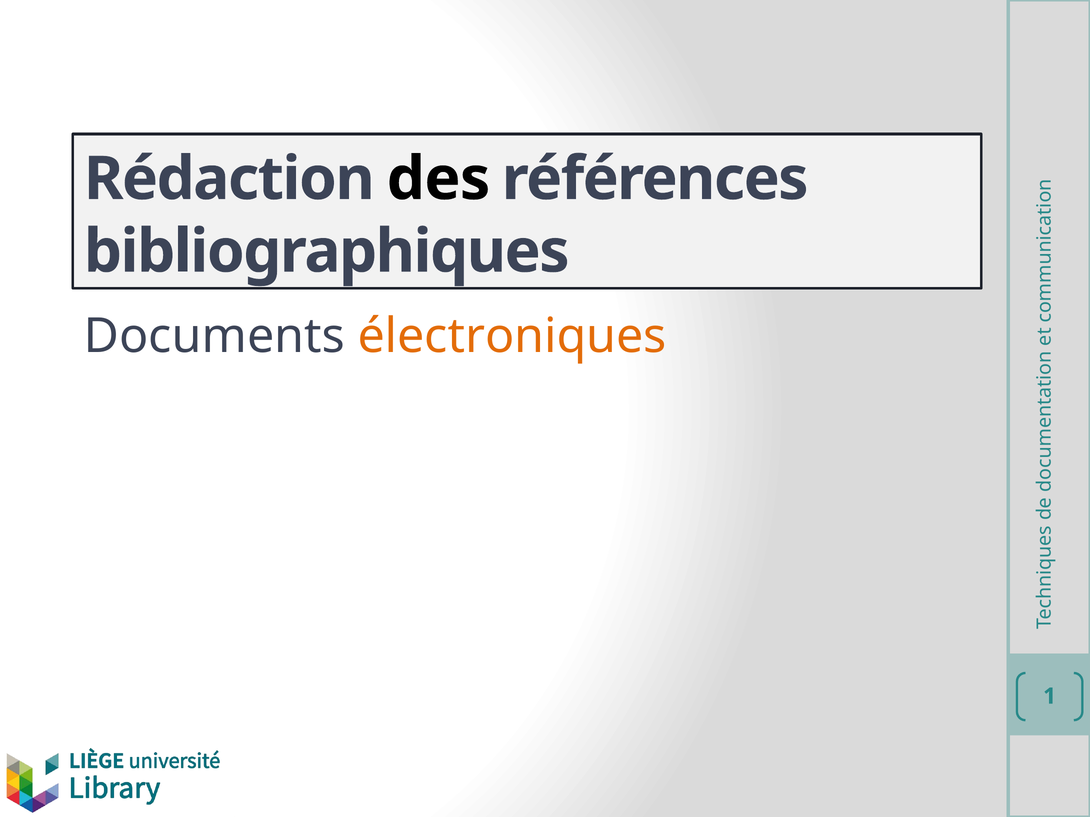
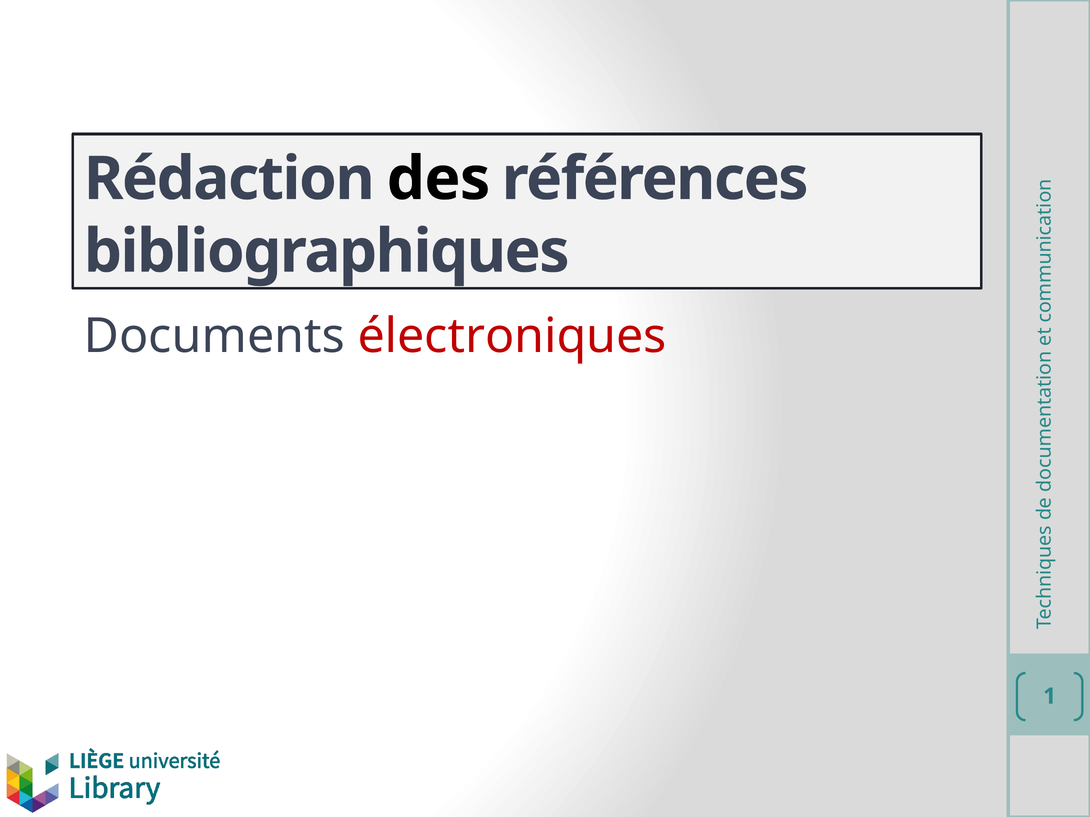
électroniques colour: orange -> red
